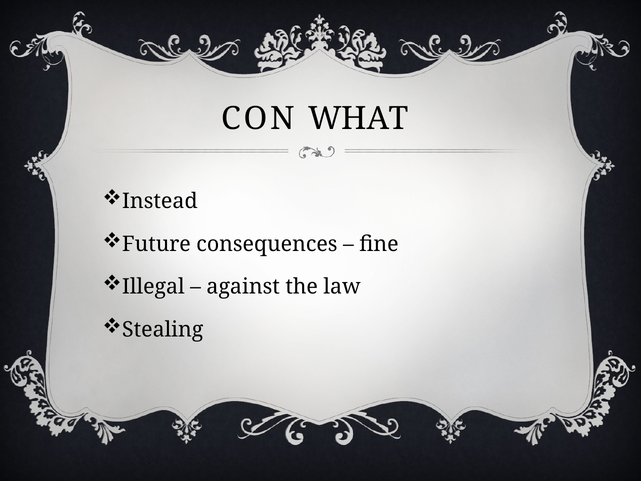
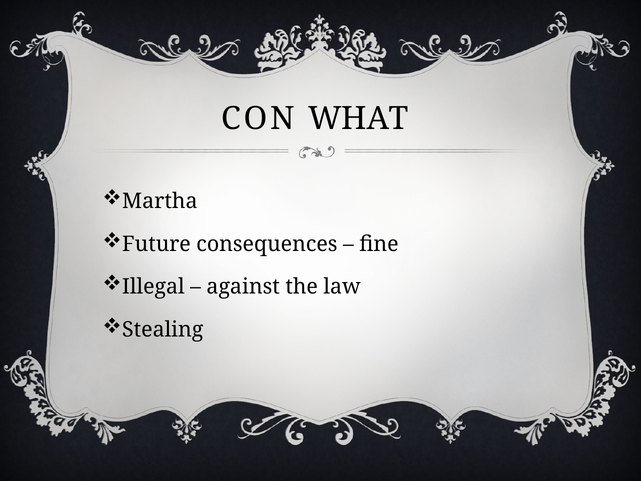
Instead: Instead -> Martha
